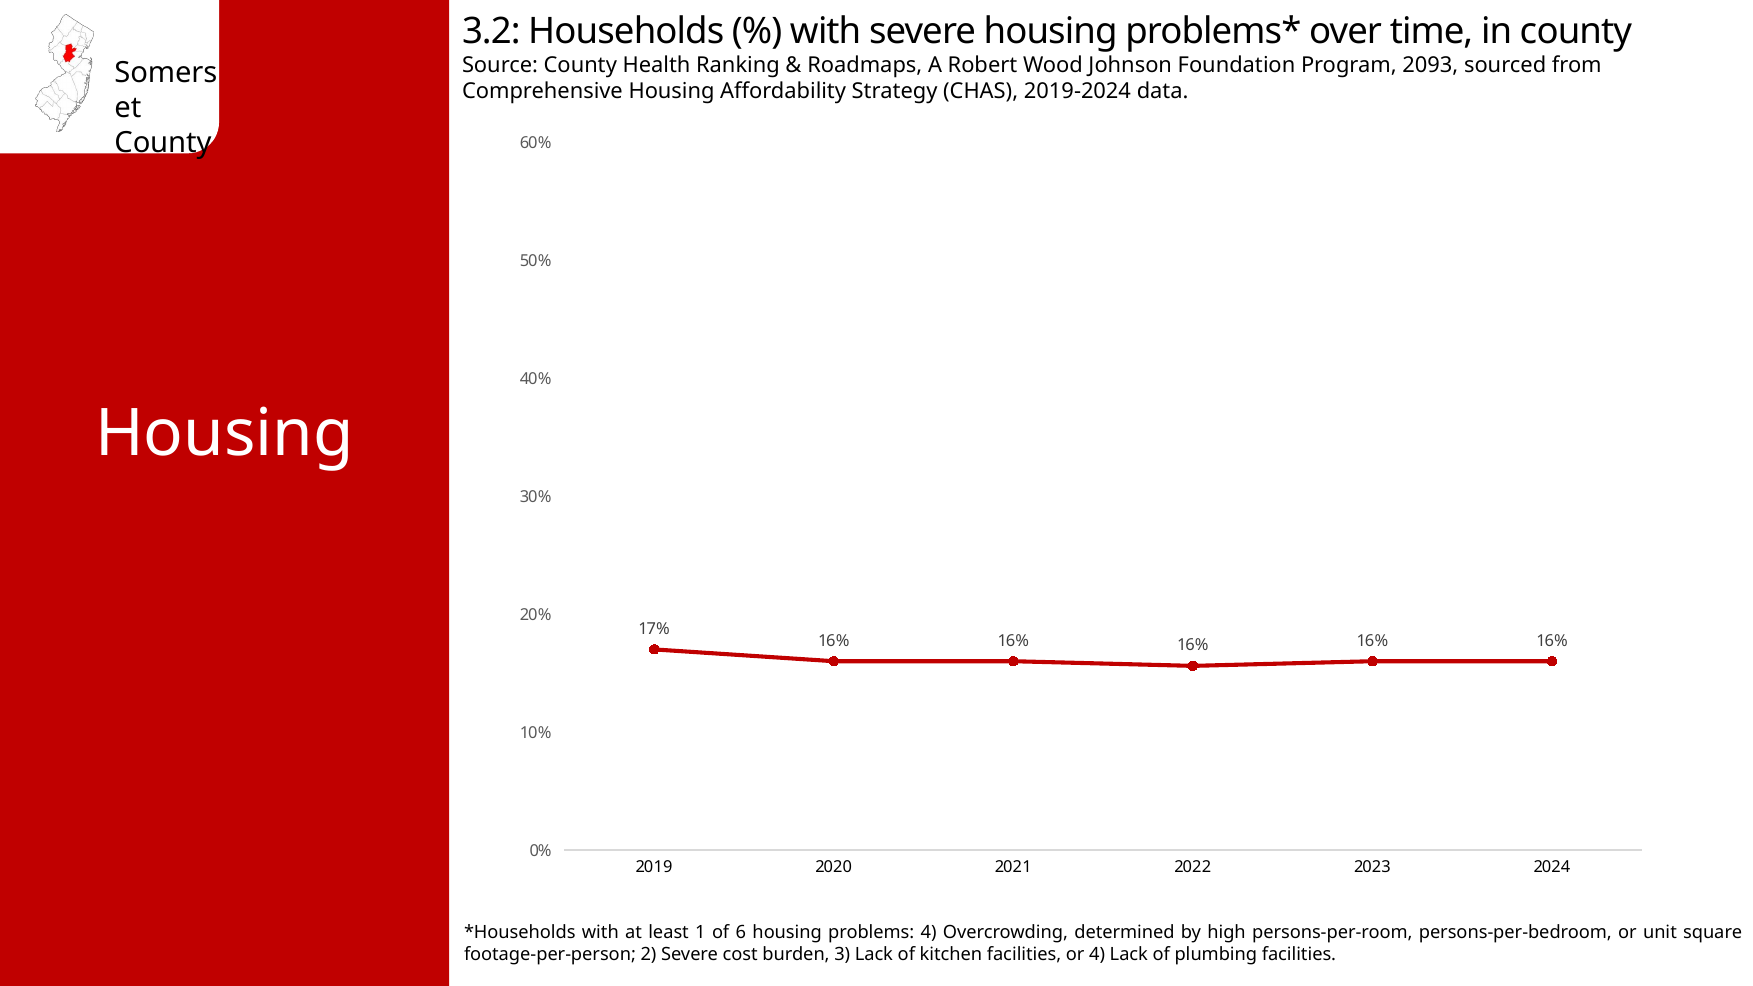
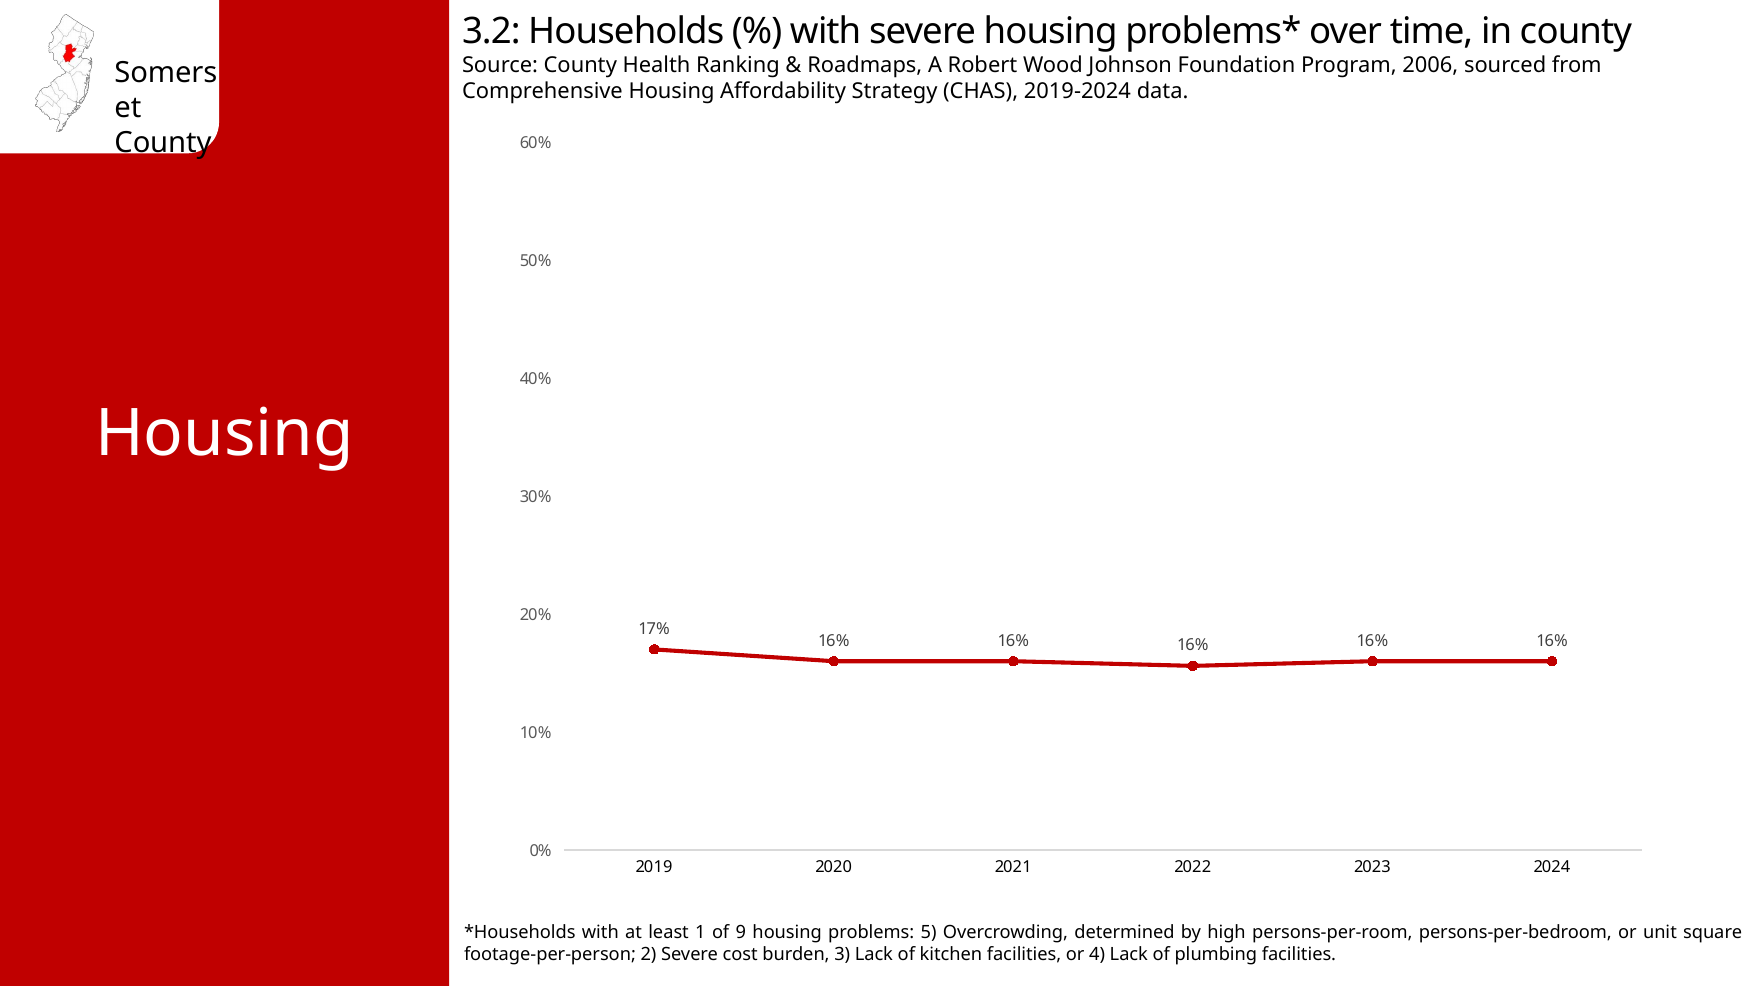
2093: 2093 -> 2006
6: 6 -> 9
problems 4: 4 -> 5
